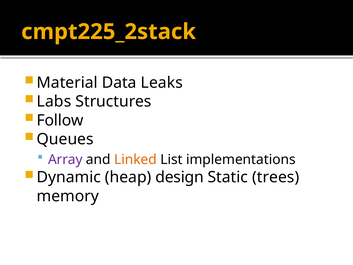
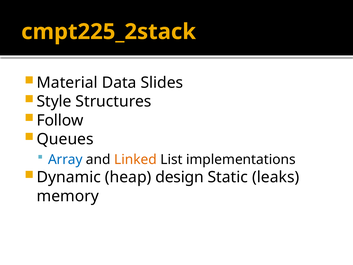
Leaks: Leaks -> Slides
Labs: Labs -> Style
Array colour: purple -> blue
trees: trees -> leaks
